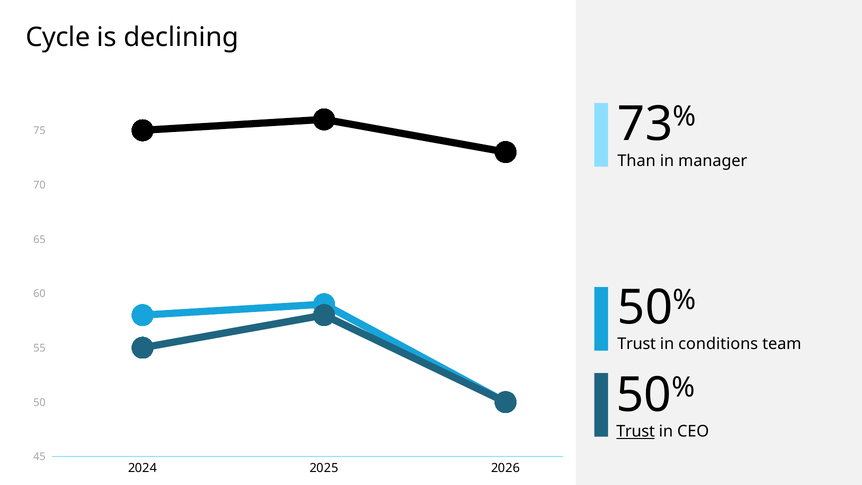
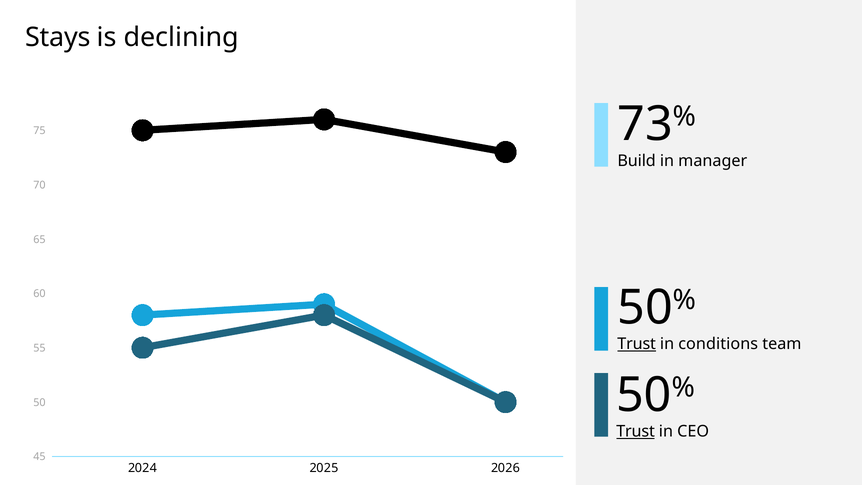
Cycle: Cycle -> Stays
Than: Than -> Build
Trust at (637, 344) underline: none -> present
